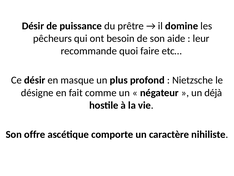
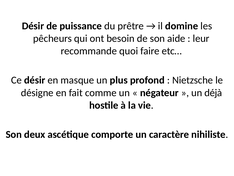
offre: offre -> deux
